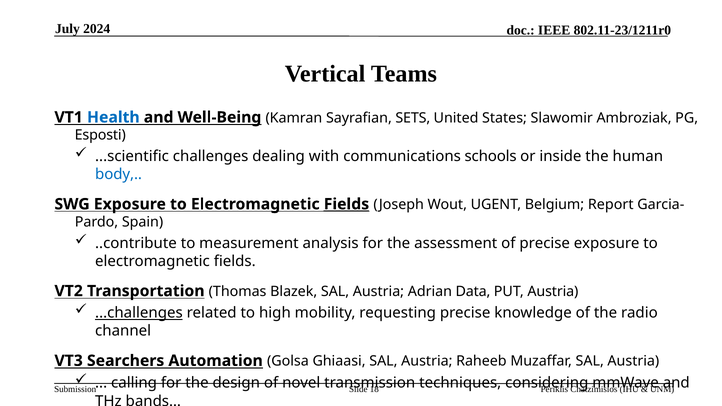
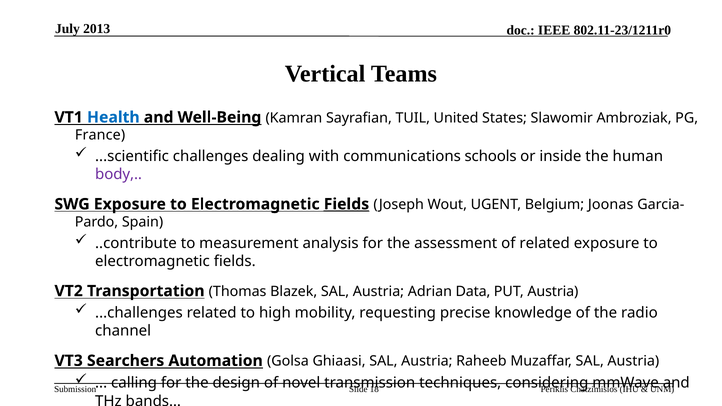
2024: 2024 -> 2013
SETS: SETS -> TUIL
Esposti: Esposti -> France
body colour: blue -> purple
Report: Report -> Joonas
of precise: precise -> related
...challenges underline: present -> none
